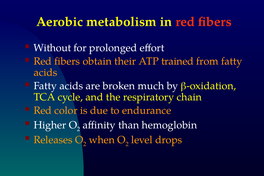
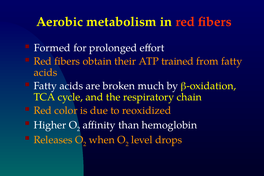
Without: Without -> Formed
endurance: endurance -> reoxidized
